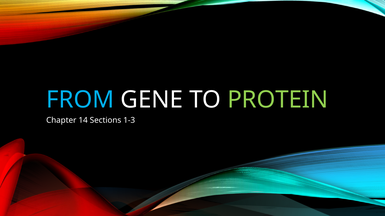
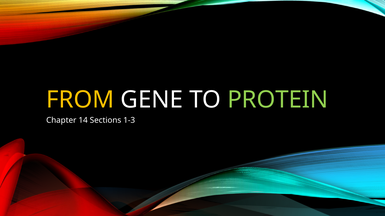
FROM colour: light blue -> yellow
